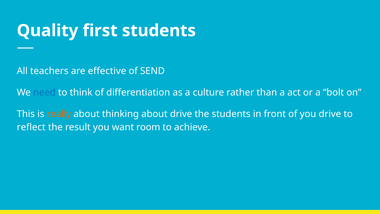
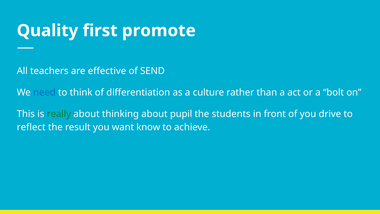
first students: students -> promote
really colour: orange -> green
about drive: drive -> pupil
room: room -> know
